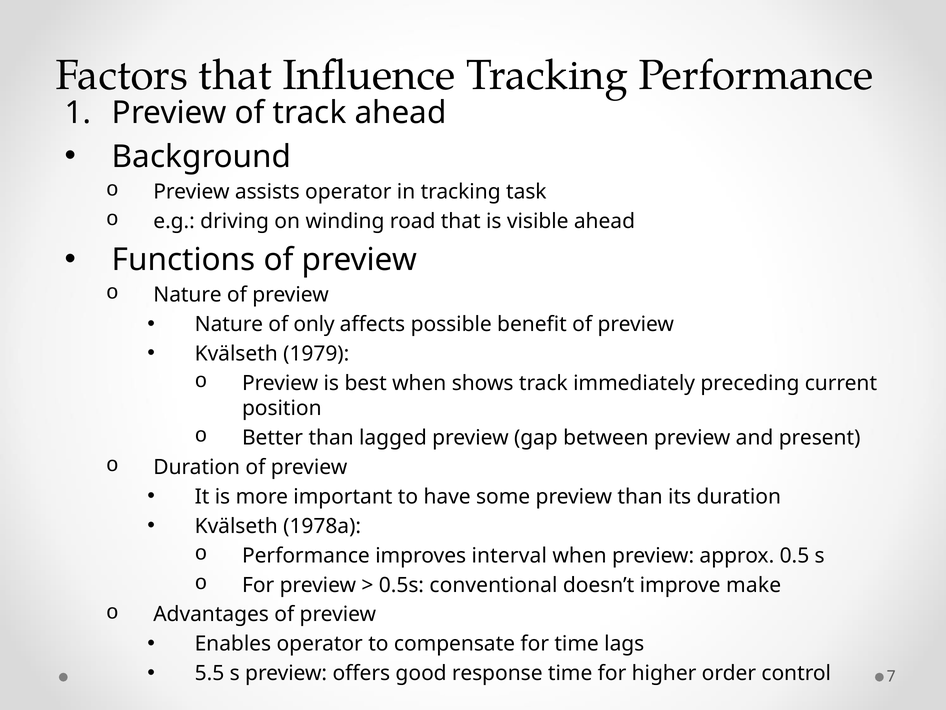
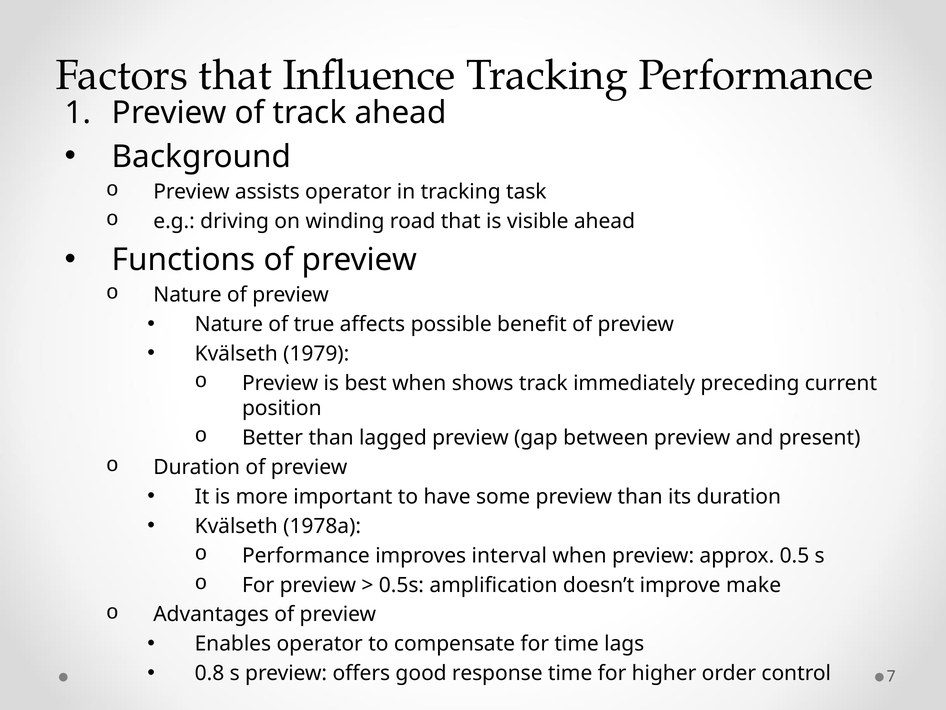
only: only -> true
conventional: conventional -> amplification
5.5: 5.5 -> 0.8
